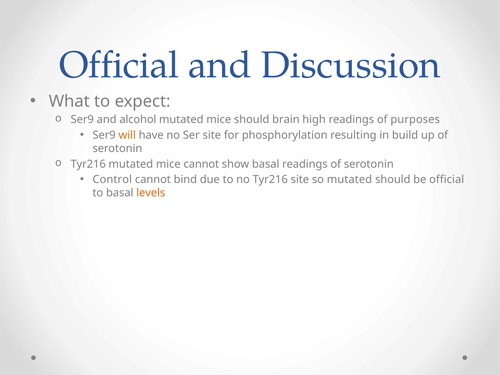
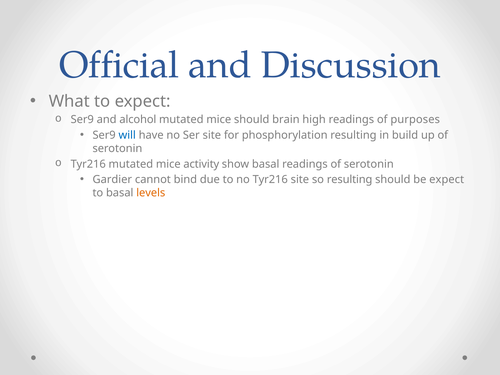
will colour: orange -> blue
mice cannot: cannot -> activity
Control: Control -> Gardier
so mutated: mutated -> resulting
be official: official -> expect
